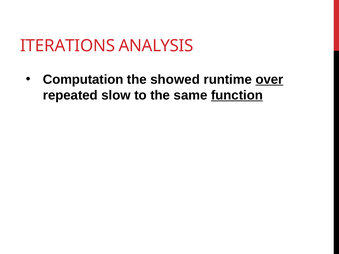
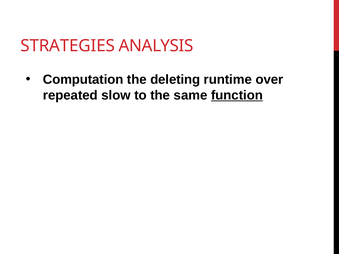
ITERATIONS: ITERATIONS -> STRATEGIES
showed: showed -> deleting
over underline: present -> none
